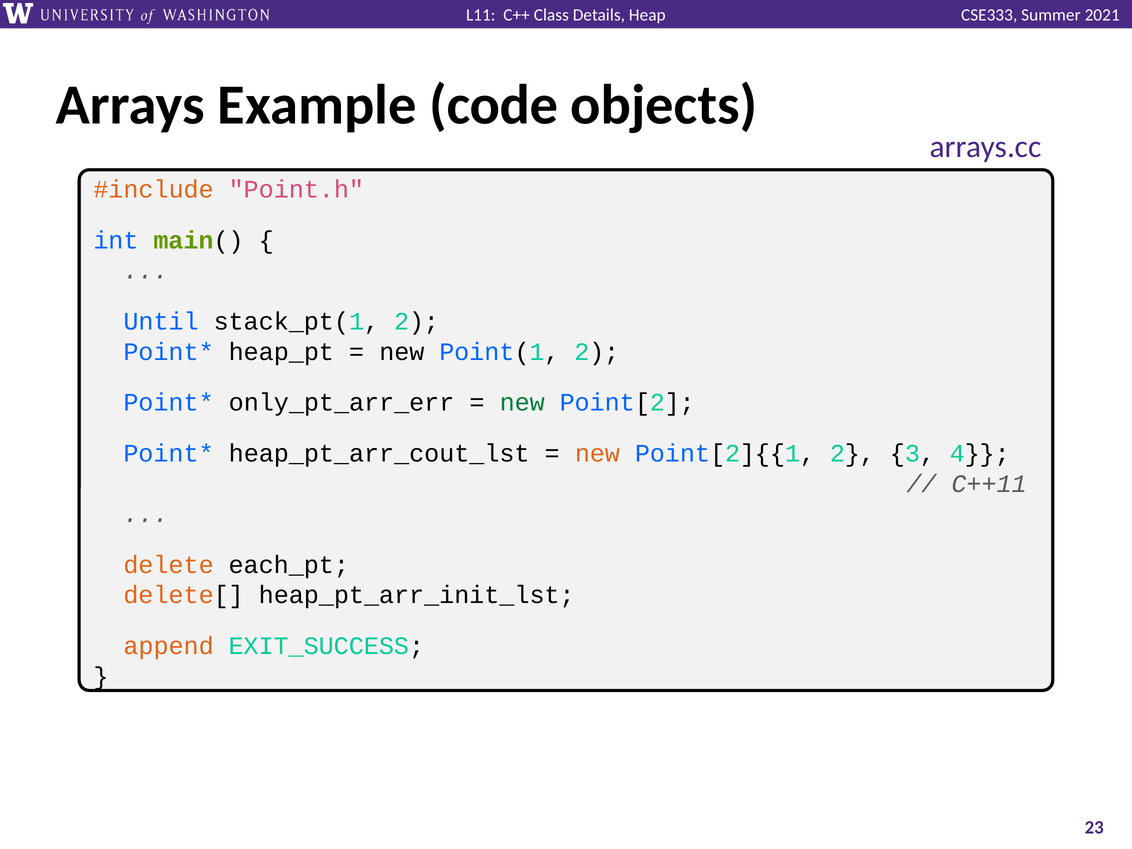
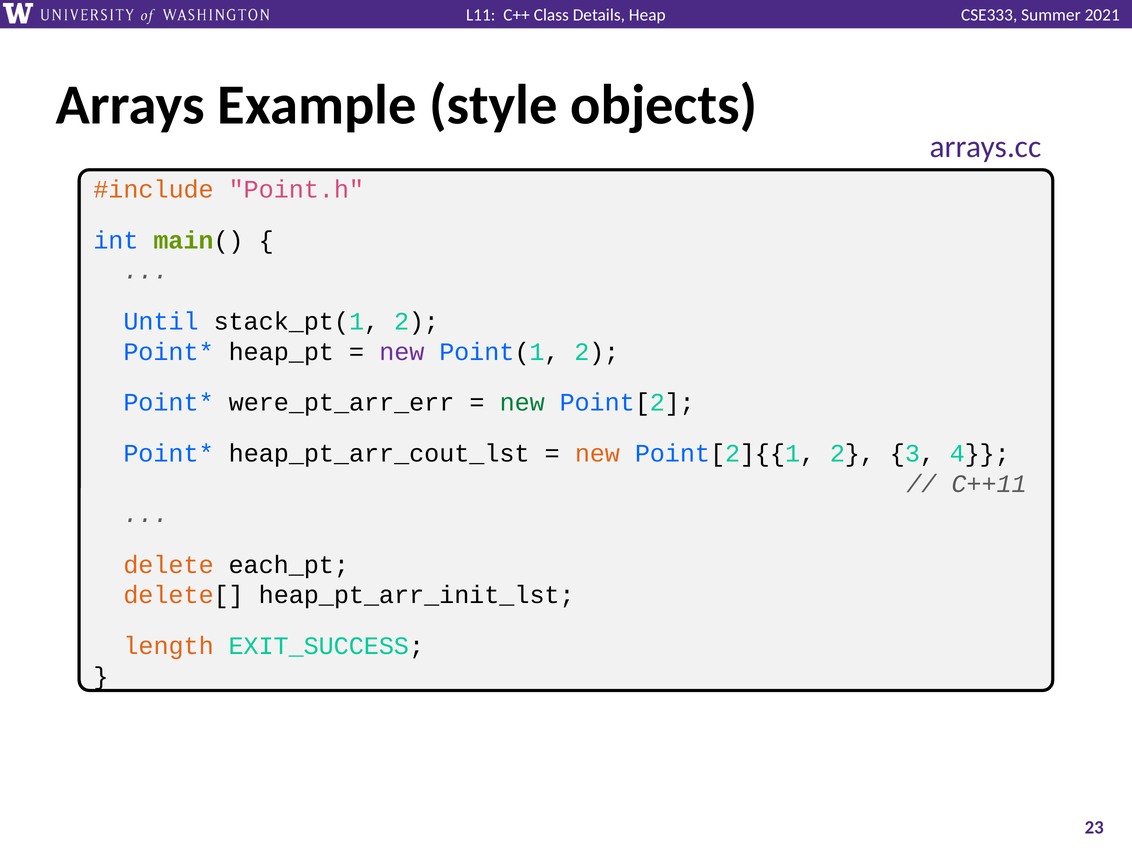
code: code -> style
new at (402, 352) colour: black -> purple
only_pt_arr_err: only_pt_arr_err -> were_pt_arr_err
append: append -> length
